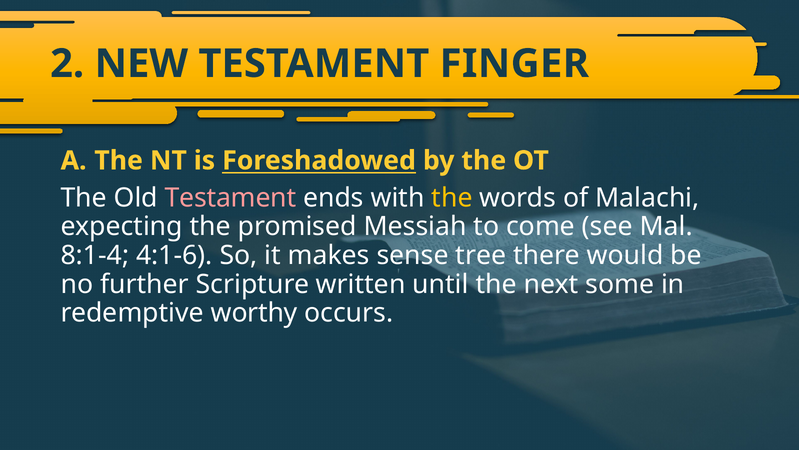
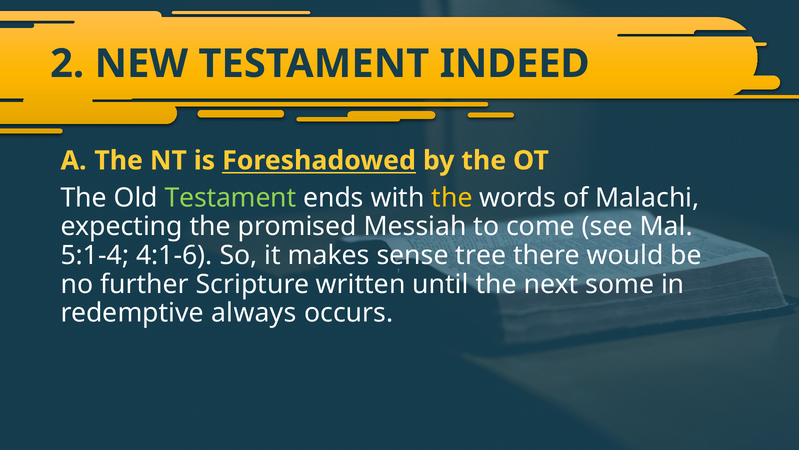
FINGER: FINGER -> INDEED
Testament at (231, 198) colour: pink -> light green
8:1-4: 8:1-4 -> 5:1-4
worthy: worthy -> always
